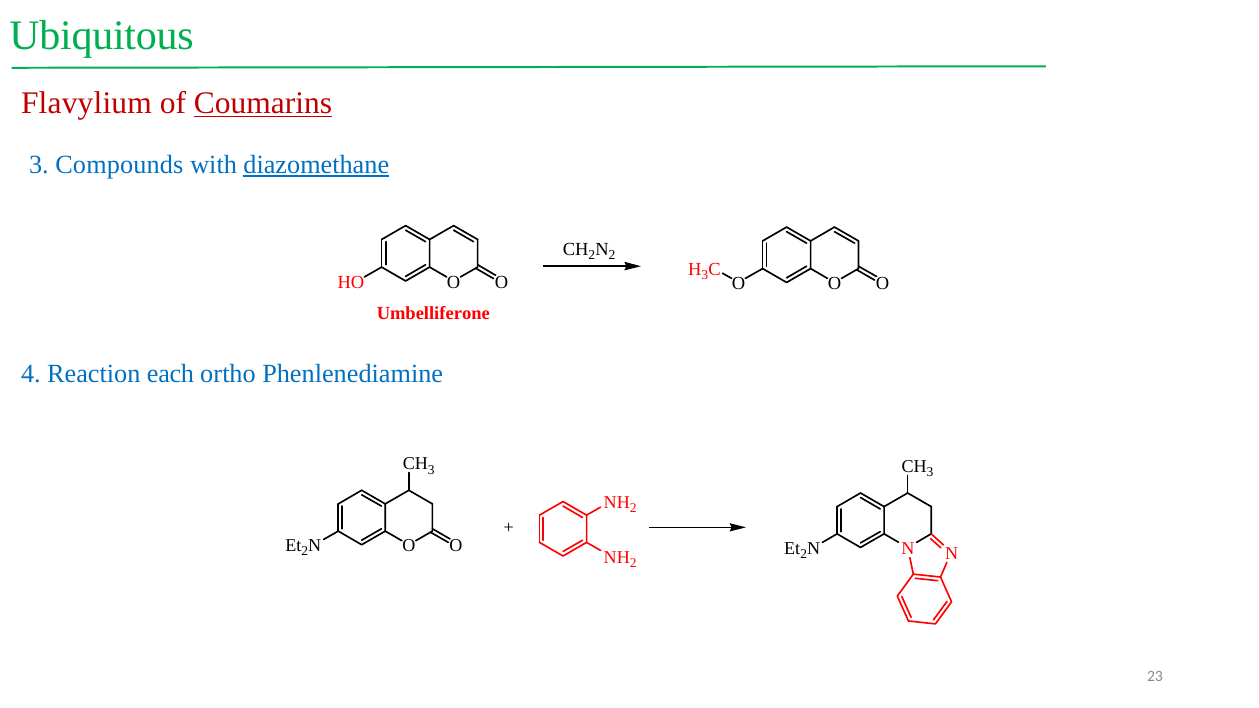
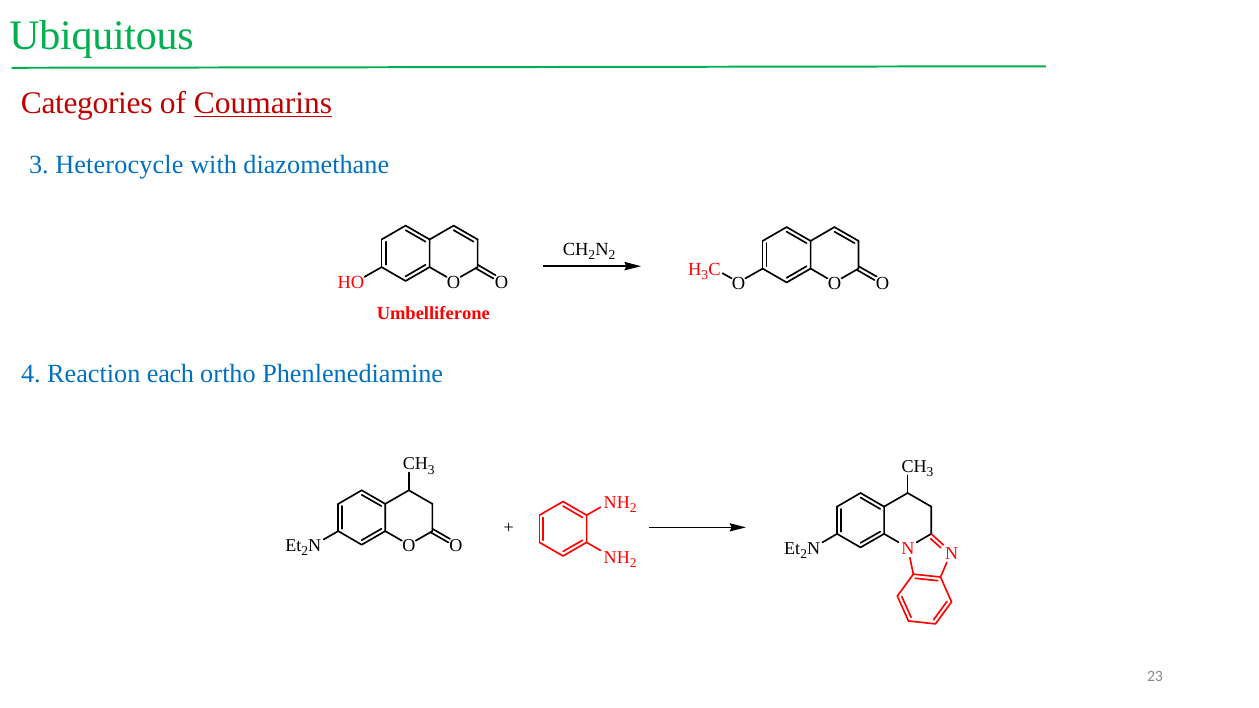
Flavylium: Flavylium -> Categories
Compounds: Compounds -> Heterocycle
diazomethane underline: present -> none
